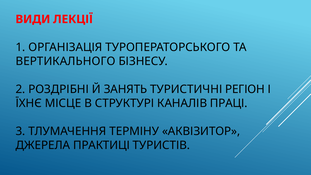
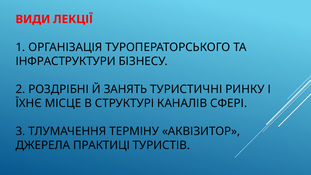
ВЕРТИКАЛЬНОГО: ВЕРТИКАЛЬНОГО -> ІНФРАСТРУКТУРИ
РЕГІОН: РЕГІОН -> РИНКУ
ПРАЦІ: ПРАЦІ -> СФЕРІ
